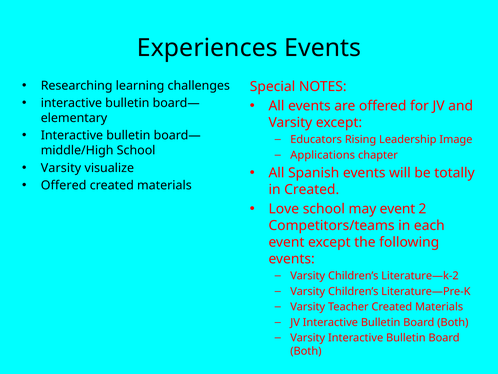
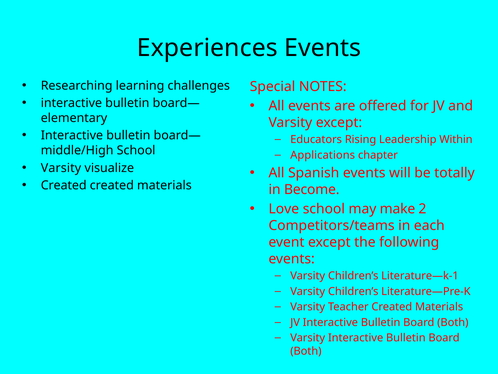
Image: Image -> Within
Offered at (64, 185): Offered -> Created
in Created: Created -> Become
may event: event -> make
Literature—k-2: Literature—k-2 -> Literature—k-1
